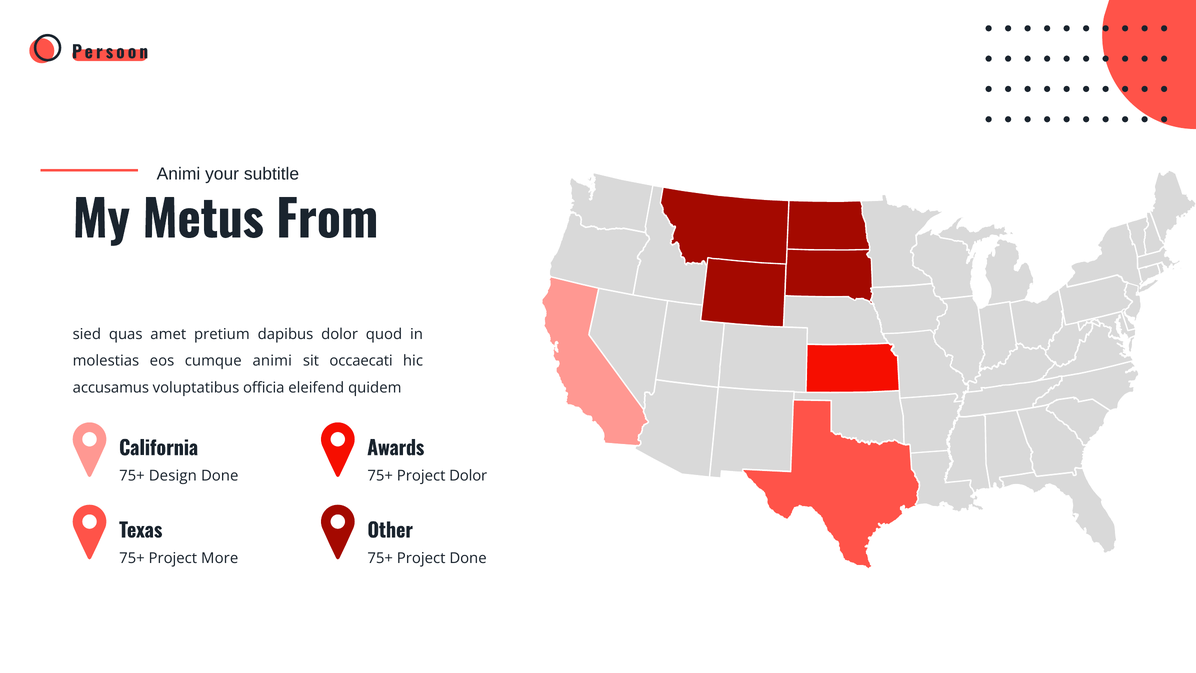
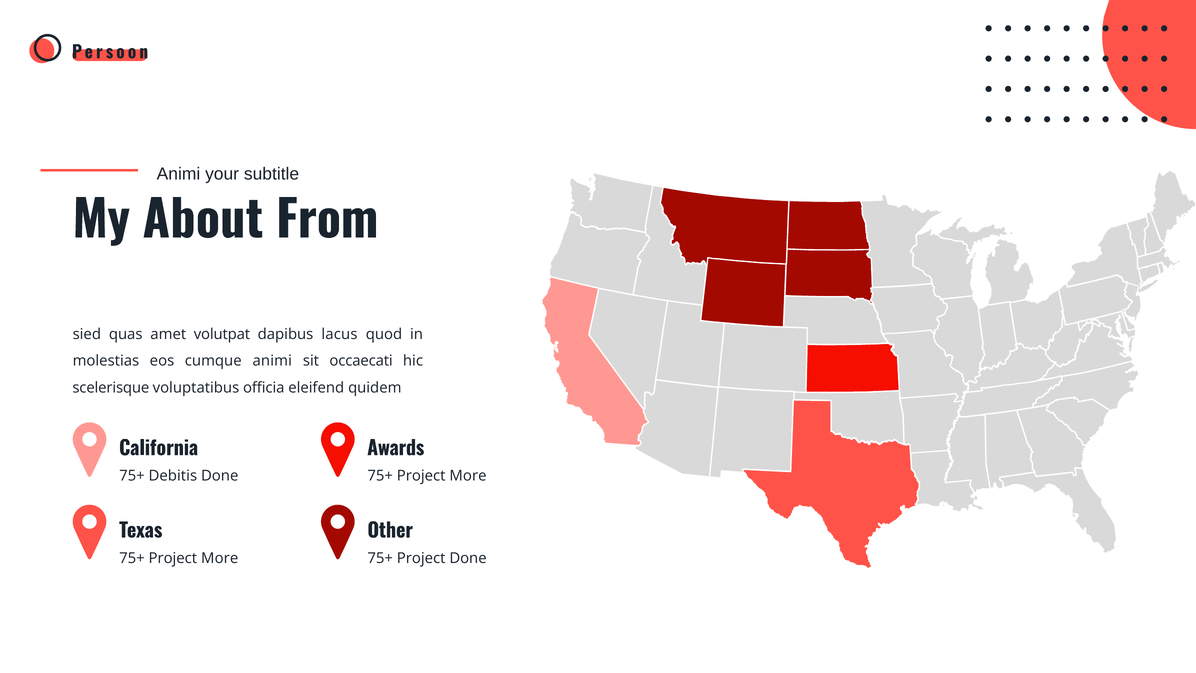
Metus: Metus -> About
pretium: pretium -> volutpat
dapibus dolor: dolor -> lacus
accusamus: accusamus -> scelerisque
Design: Design -> Debitis
Dolor at (468, 476): Dolor -> More
